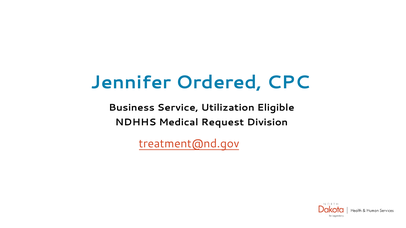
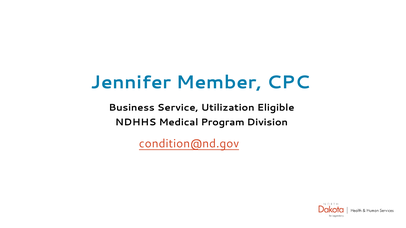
Ordered: Ordered -> Member
Request: Request -> Program
treatment@nd.gov: treatment@nd.gov -> condition@nd.gov
